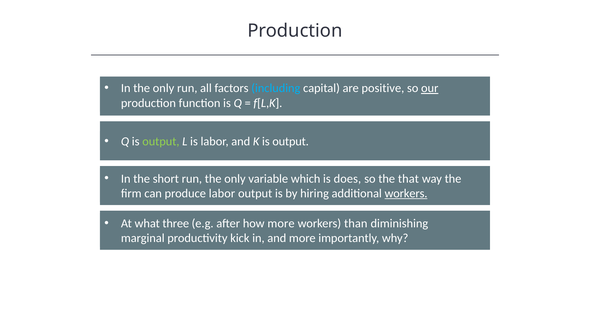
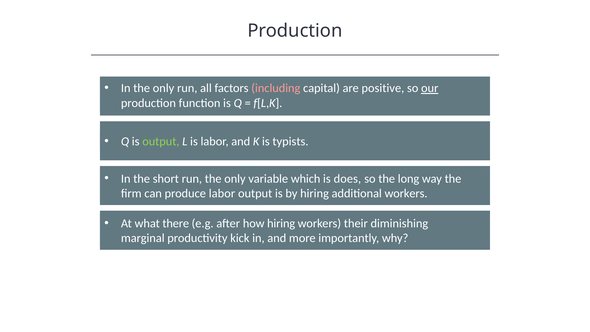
including colour: light blue -> pink
K is output: output -> typists
that: that -> long
workers at (406, 193) underline: present -> none
three: three -> there
how more: more -> hiring
than: than -> their
